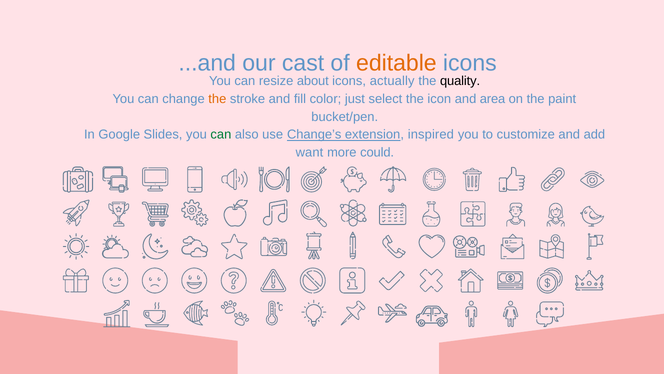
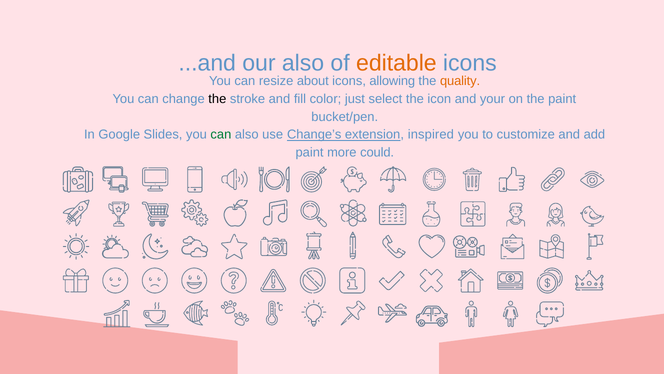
our cast: cast -> also
actually: actually -> allowing
quality colour: black -> orange
the at (217, 99) colour: orange -> black
area: area -> your
want at (309, 152): want -> paint
